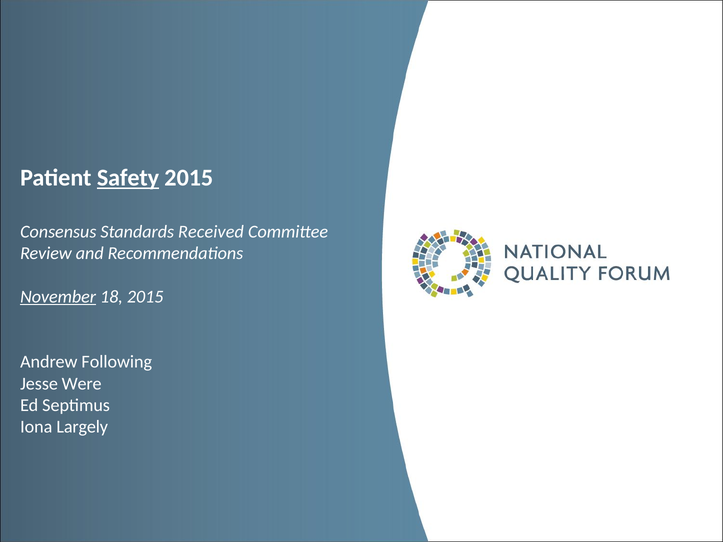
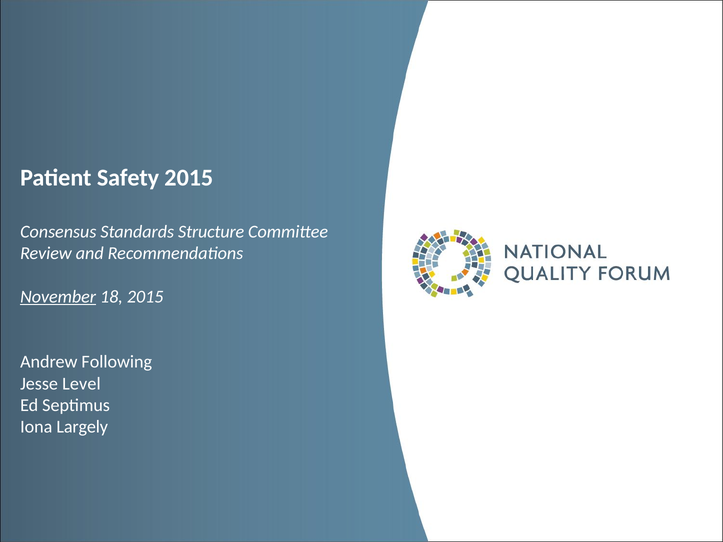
Safety underline: present -> none
Received: Received -> Structure
Were: Were -> Level
